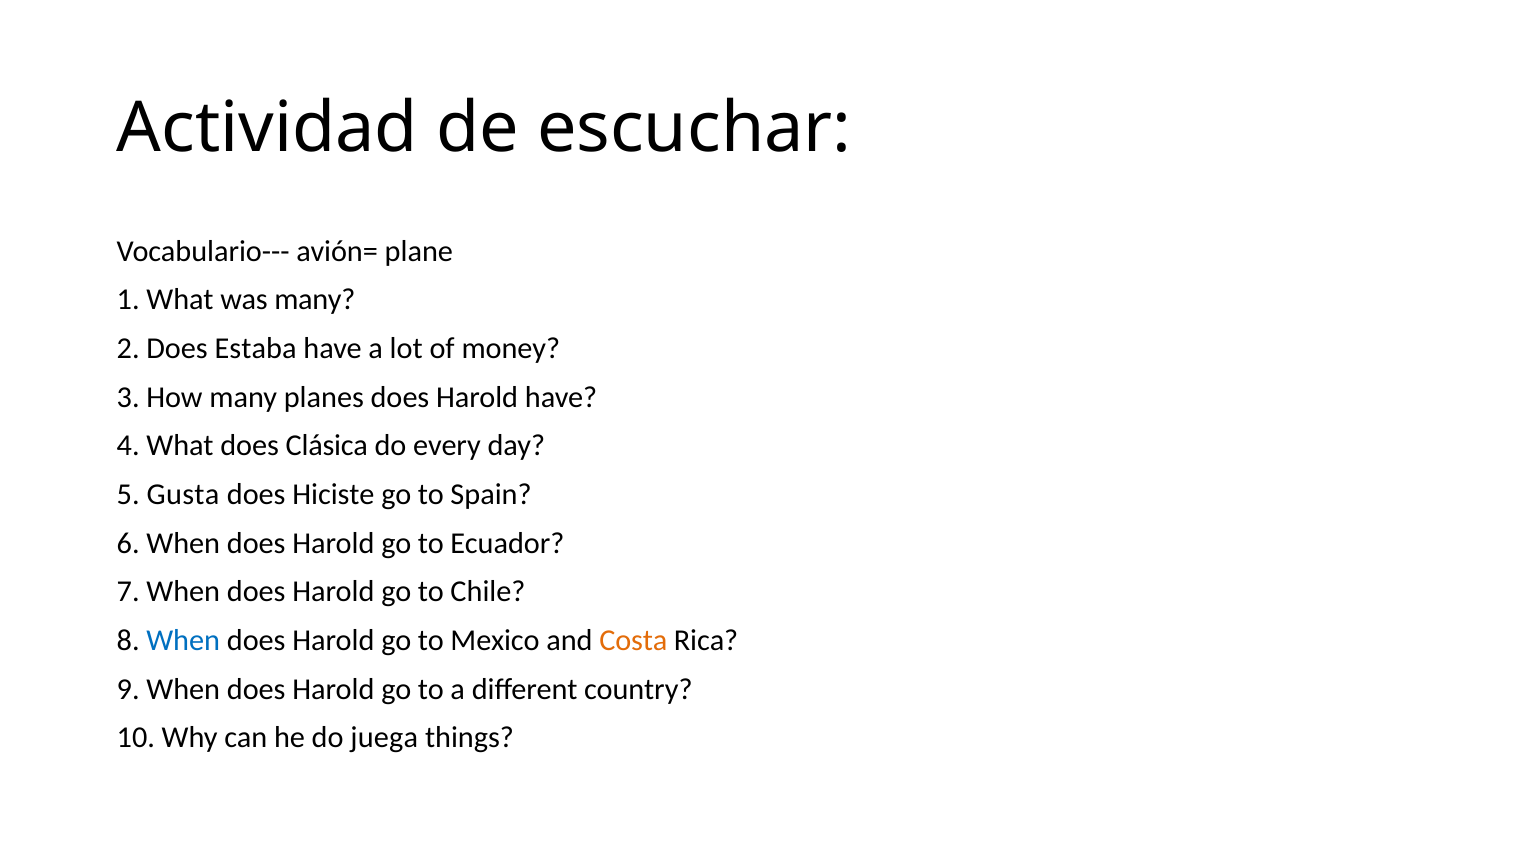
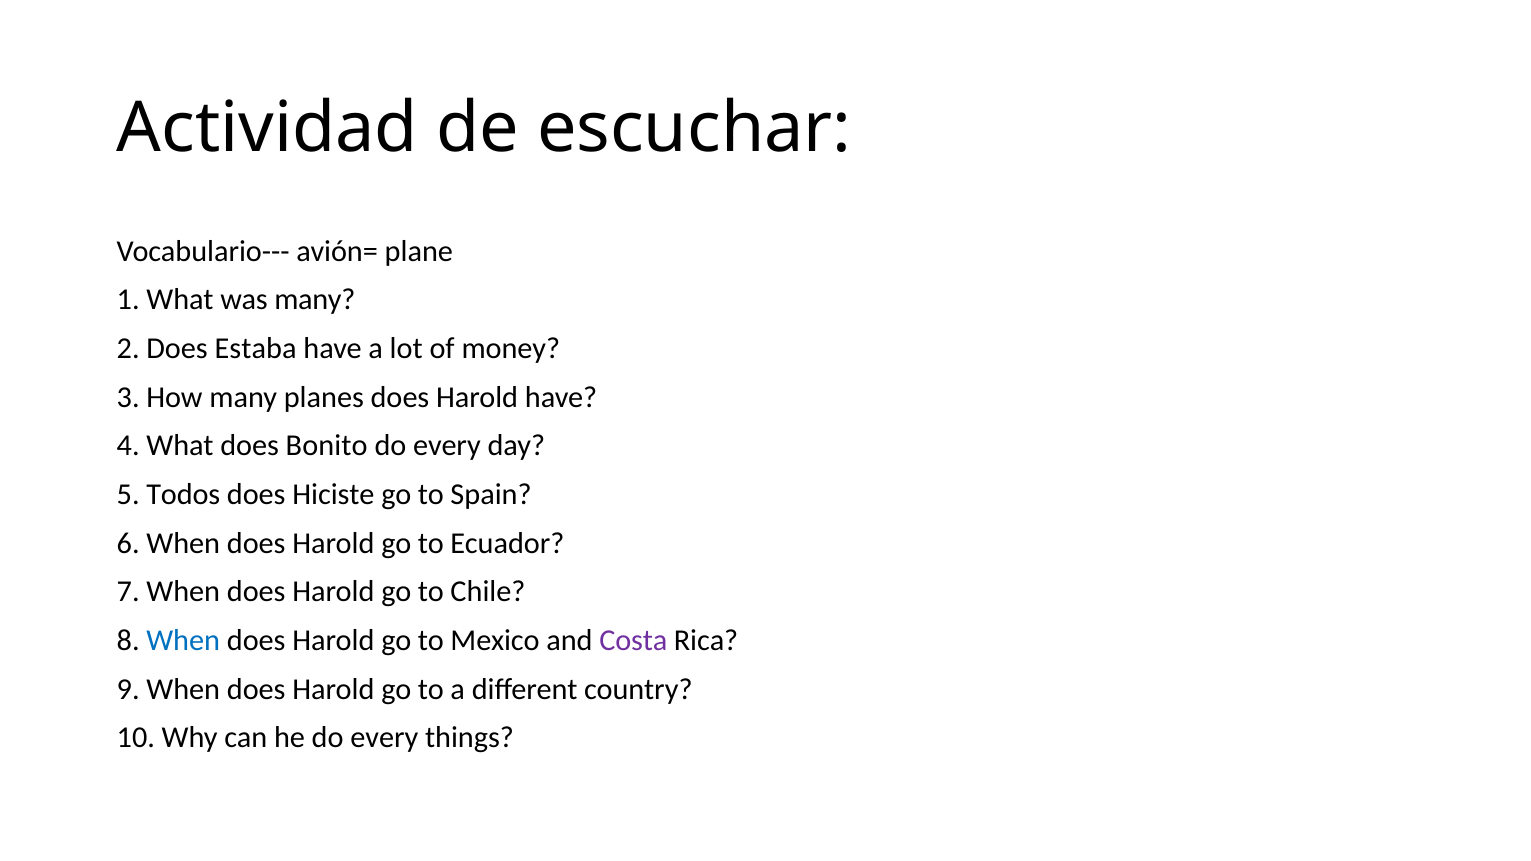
Clásica: Clásica -> Bonito
Gusta: Gusta -> Todos
Costa colour: orange -> purple
he do juega: juega -> every
